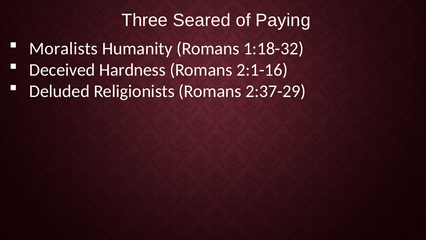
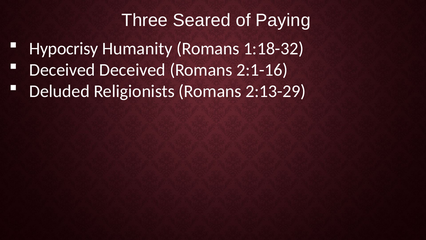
Moralists: Moralists -> Hypocrisy
Deceived Hardness: Hardness -> Deceived
2:37-29: 2:37-29 -> 2:13-29
